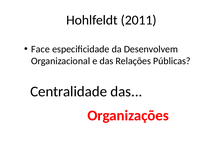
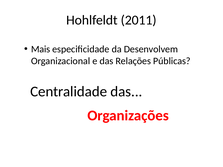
Face: Face -> Mais
